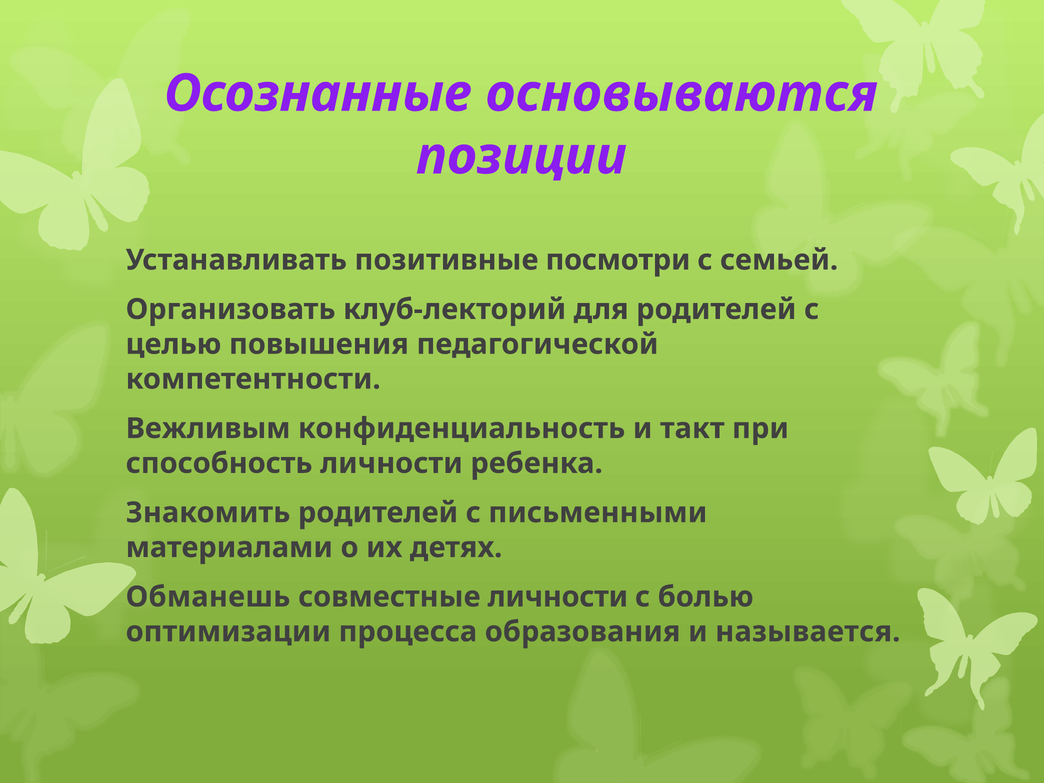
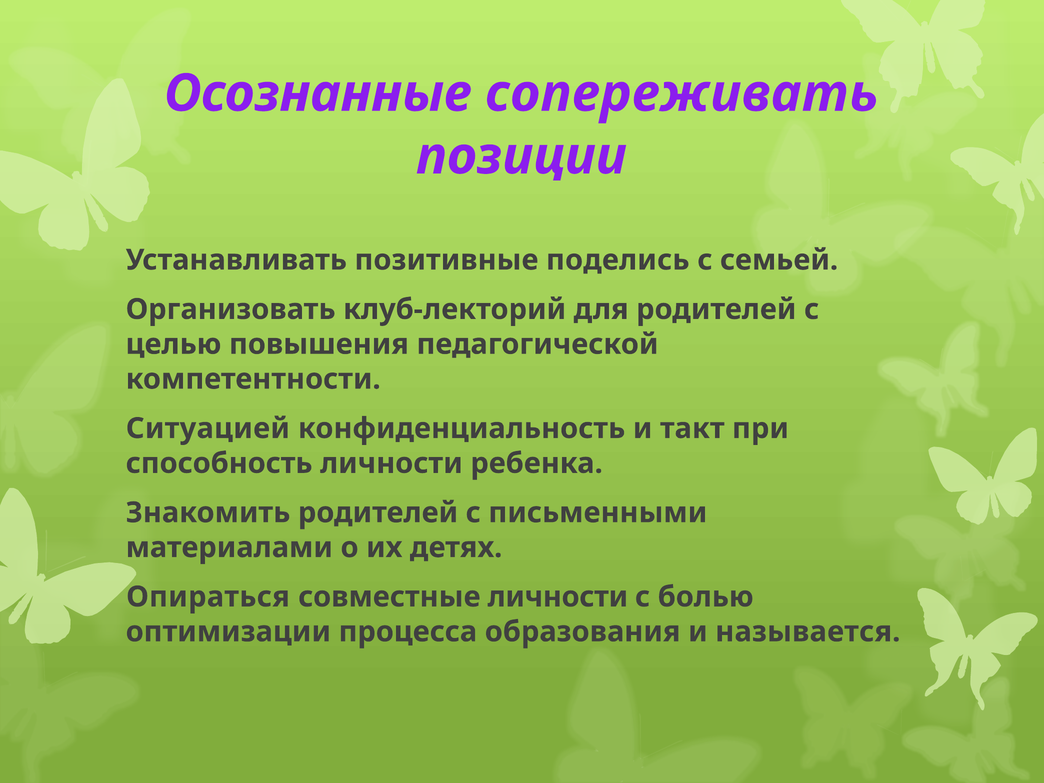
основываются: основываются -> сопереживать
посмотри: посмотри -> поделись
Вежливым: Вежливым -> Ситуацией
Обманешь: Обманешь -> Опираться
